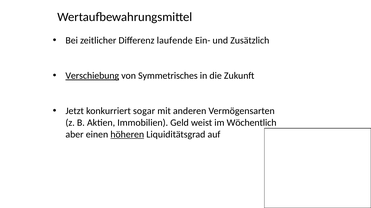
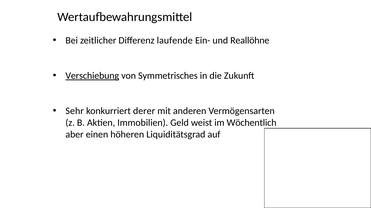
Zusätzlich: Zusätzlich -> Reallöhne
Jetzt: Jetzt -> Sehr
sogar: sogar -> derer
höheren underline: present -> none
